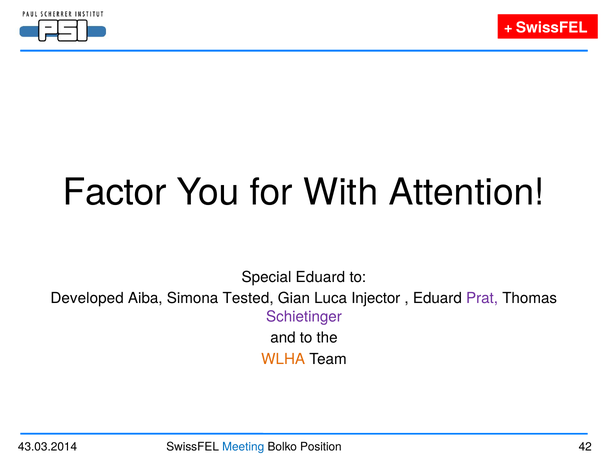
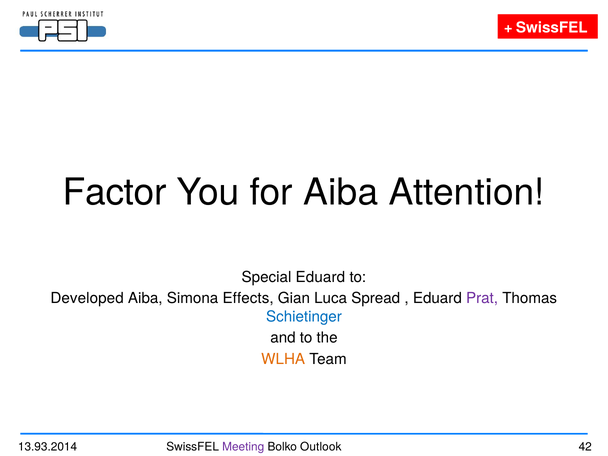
for With: With -> Aiba
Tested: Tested -> Effects
Injector: Injector -> Spread
Schietinger colour: purple -> blue
43.03.2014: 43.03.2014 -> 13.93.2014
Meeting colour: blue -> purple
Position: Position -> Outlook
